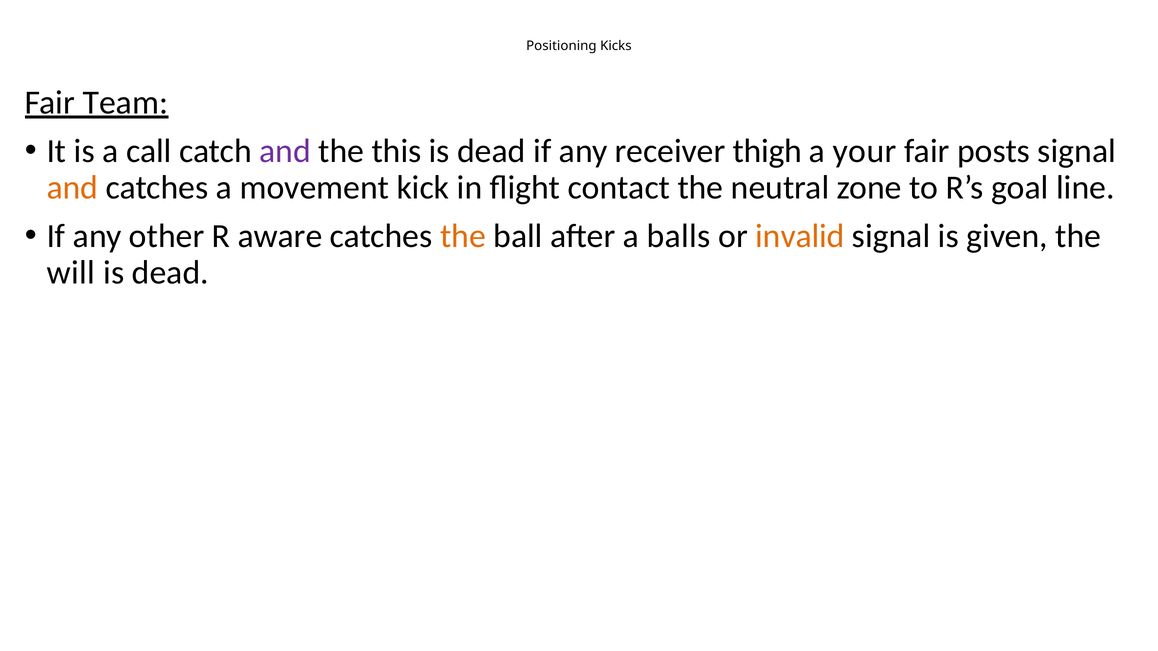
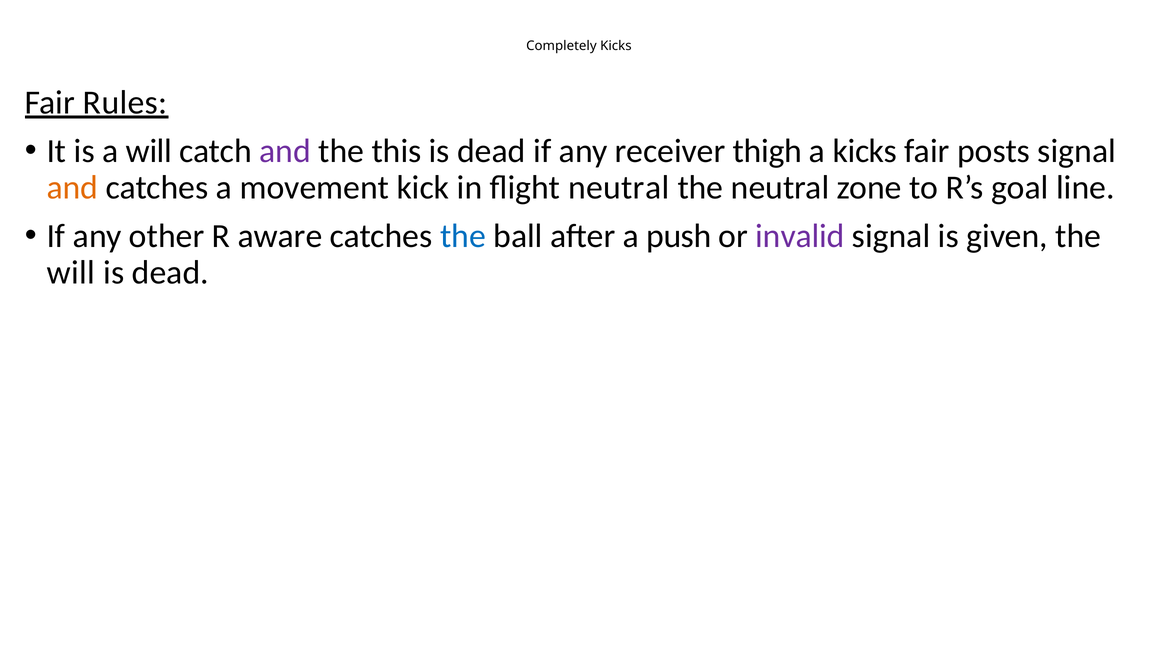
Positioning: Positioning -> Completely
Team: Team -> Rules
a call: call -> will
a your: your -> kicks
flight contact: contact -> neutral
the at (463, 236) colour: orange -> blue
balls: balls -> push
invalid colour: orange -> purple
